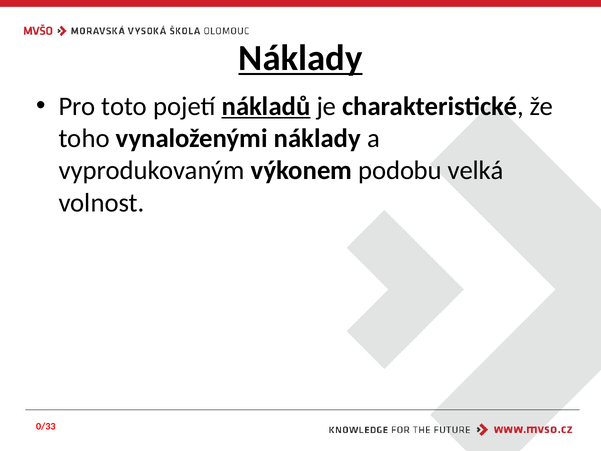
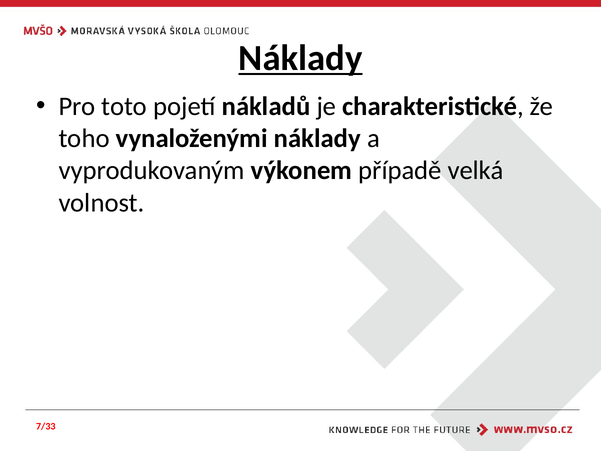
nákladů underline: present -> none
podobu: podobu -> případě
0/33: 0/33 -> 7/33
